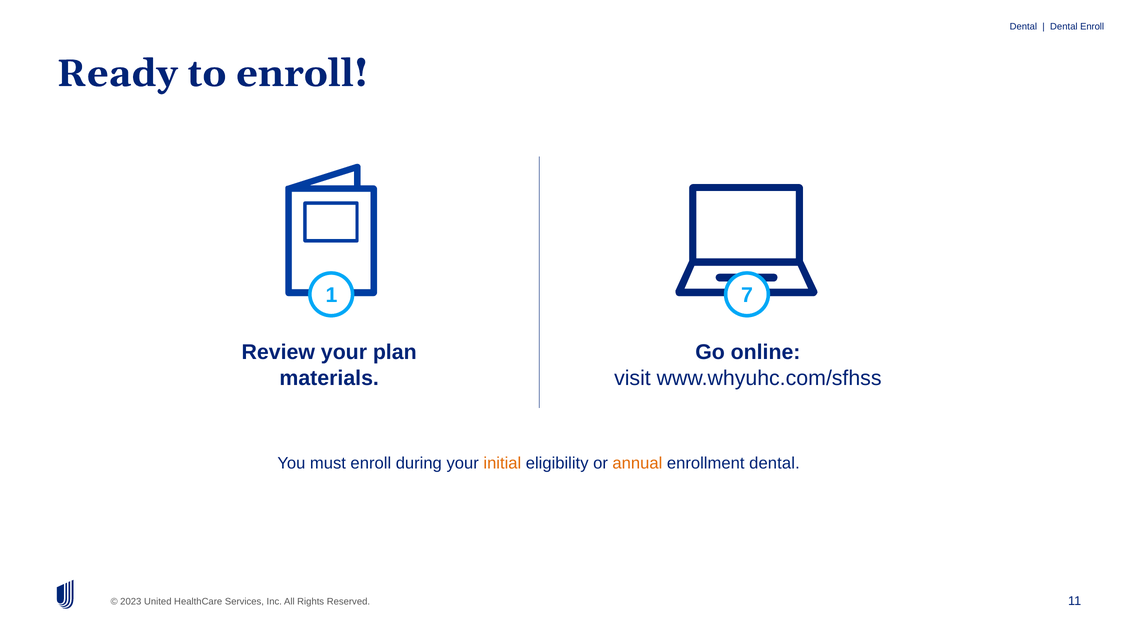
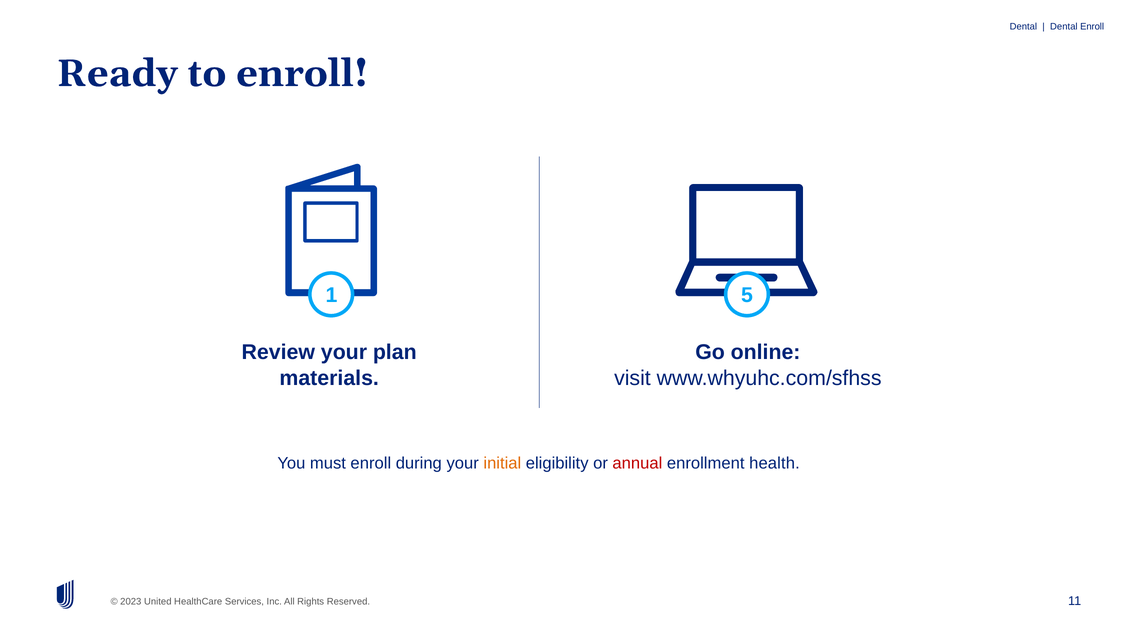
7: 7 -> 5
annual colour: orange -> red
enrollment dental: dental -> health
